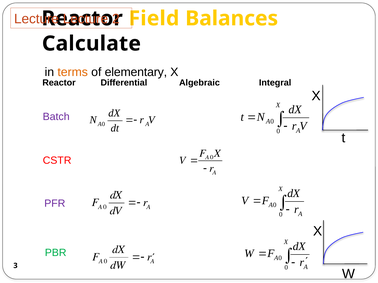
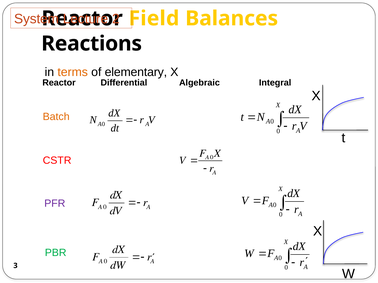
Lecture at (37, 19): Lecture -> System
Calculate: Calculate -> Reactions
Batch colour: purple -> orange
